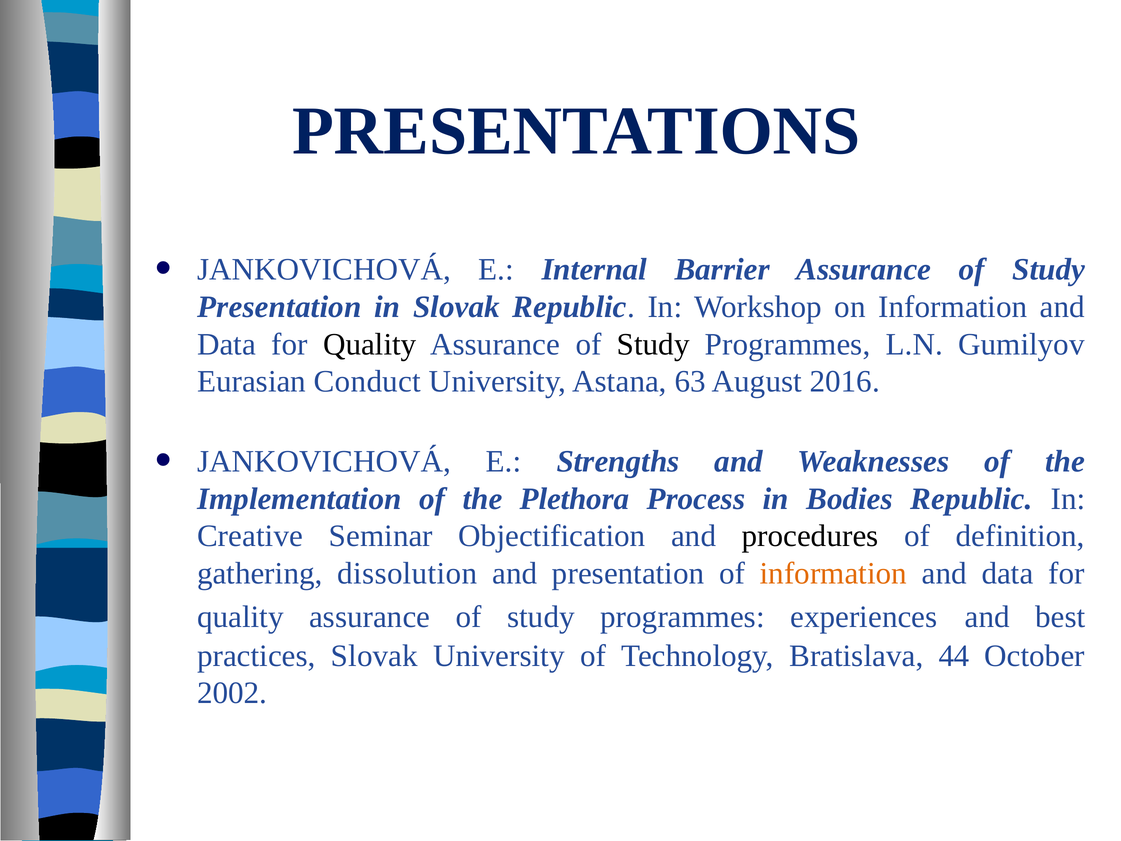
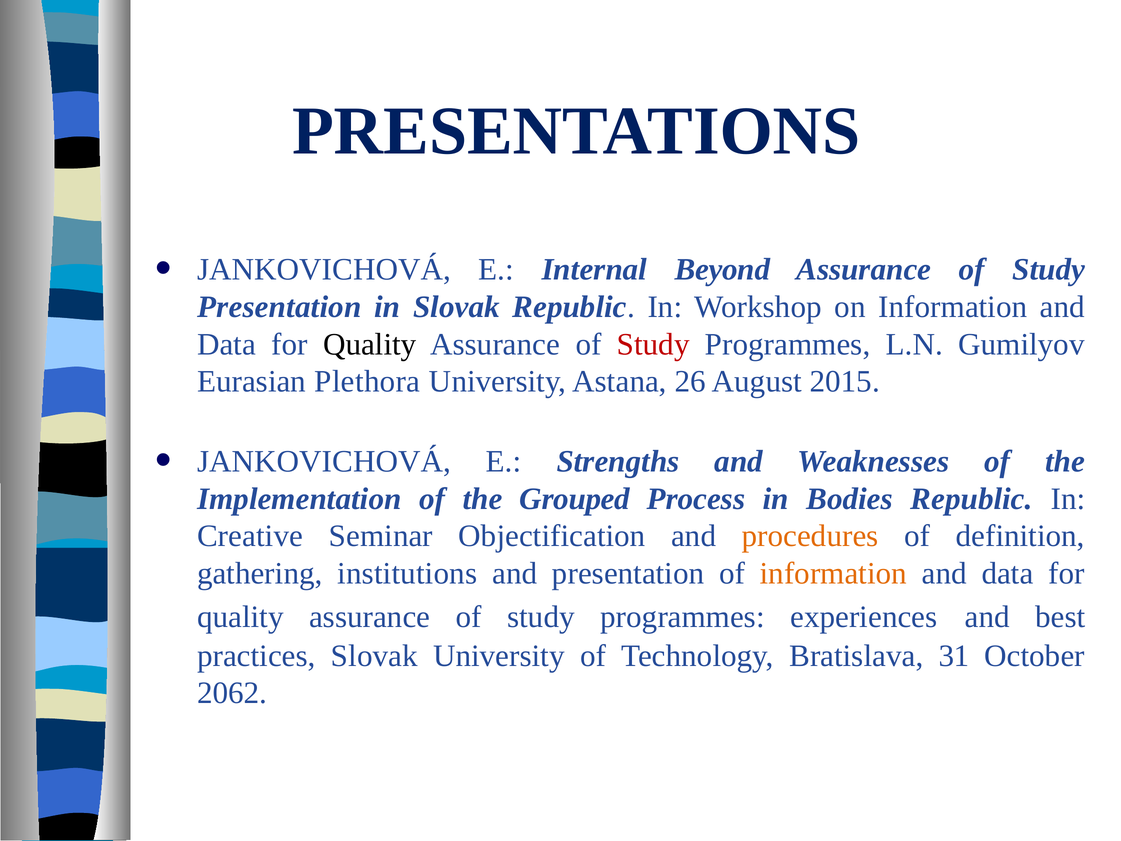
Barrier: Barrier -> Beyond
Study at (653, 344) colour: black -> red
Conduct: Conduct -> Plethora
63: 63 -> 26
2016: 2016 -> 2015
Plethora: Plethora -> Grouped
procedures colour: black -> orange
dissolution: dissolution -> institutions
44: 44 -> 31
2002: 2002 -> 2062
